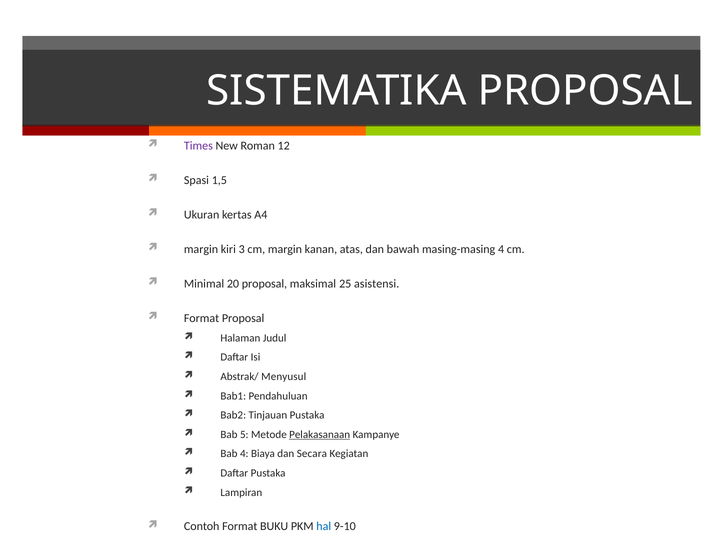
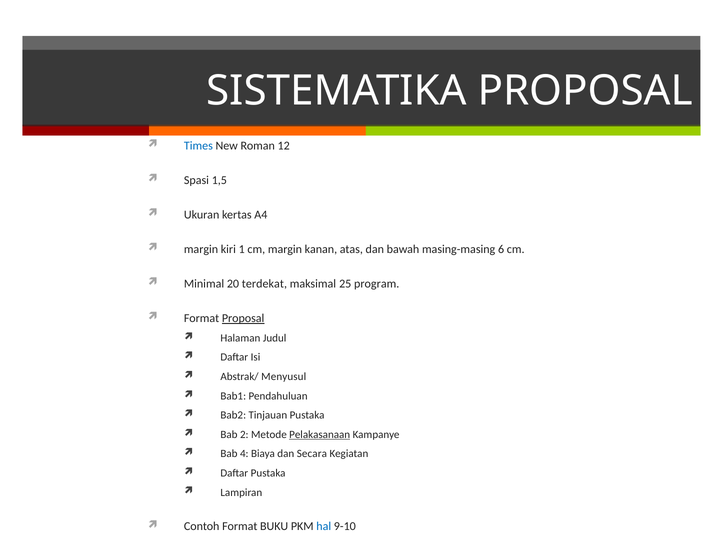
Times colour: purple -> blue
3: 3 -> 1
masing-masing 4: 4 -> 6
20 proposal: proposal -> terdekat
asistensi: asistensi -> program
Proposal at (243, 318) underline: none -> present
5: 5 -> 2
